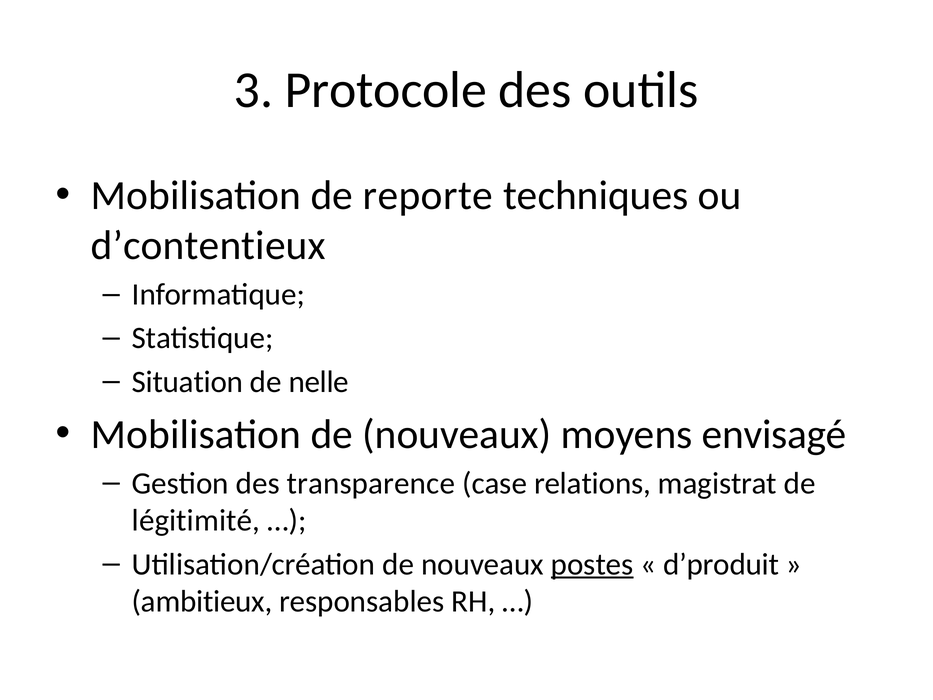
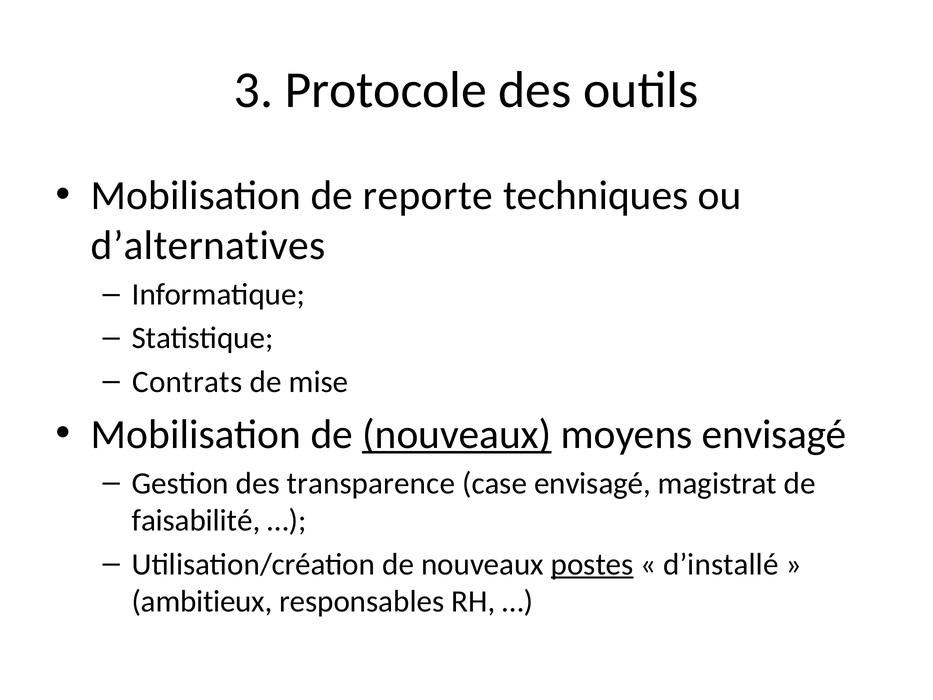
d’contentieux: d’contentieux -> d’alternatives
Situation: Situation -> Contrats
nelle: nelle -> mise
nouveaux at (457, 434) underline: none -> present
case relations: relations -> envisagé
légitimité: légitimité -> faisabilité
d’produit: d’produit -> d’installé
